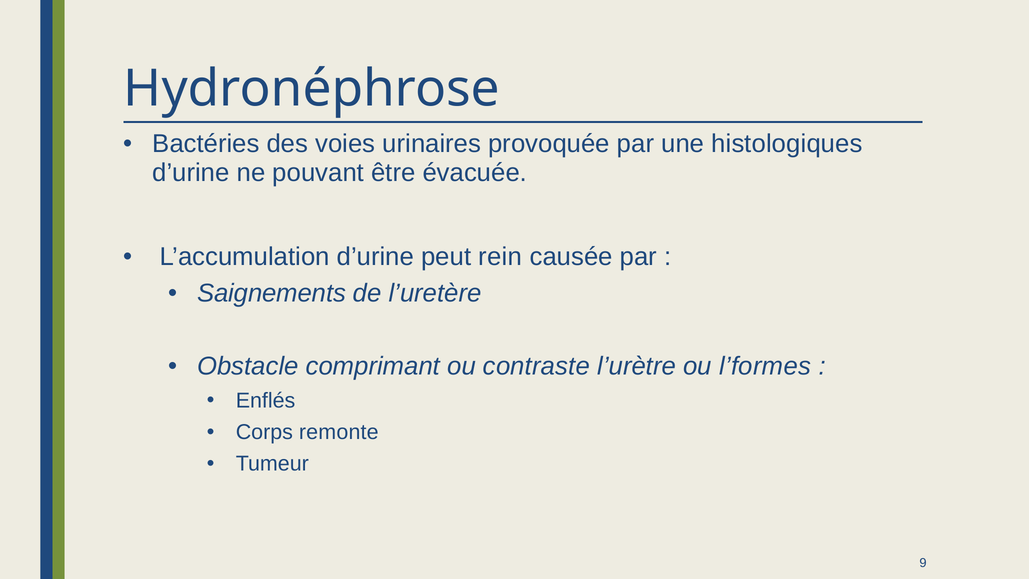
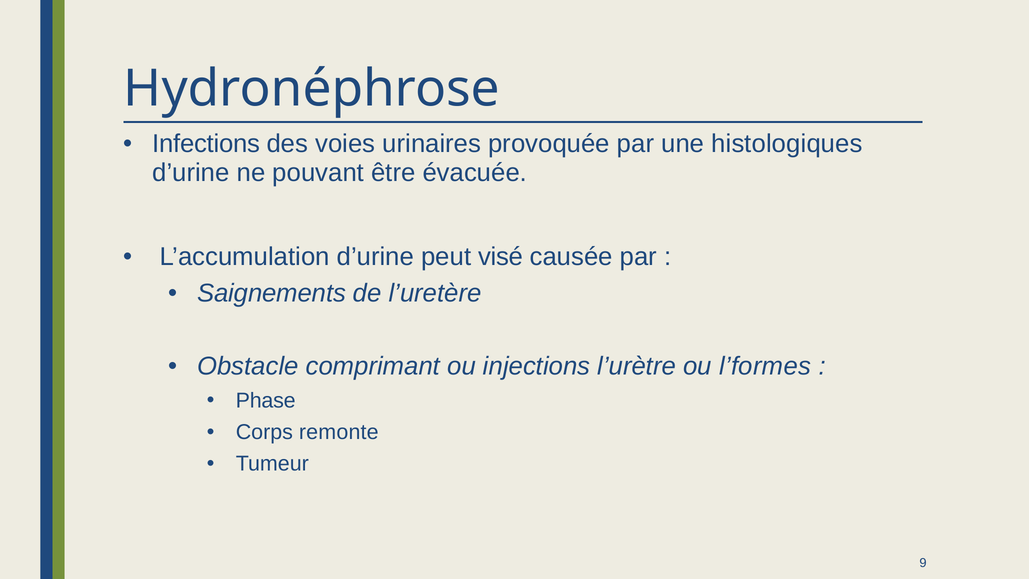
Bactéries: Bactéries -> Infections
rein: rein -> visé
contraste: contraste -> injections
Enflés: Enflés -> Phase
